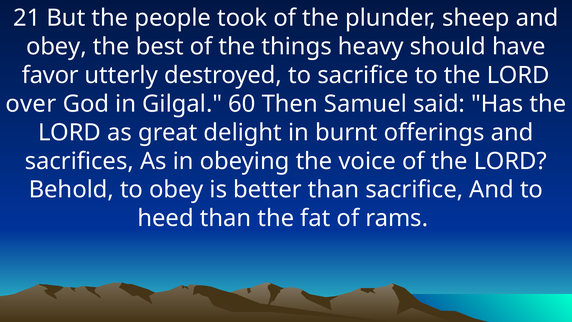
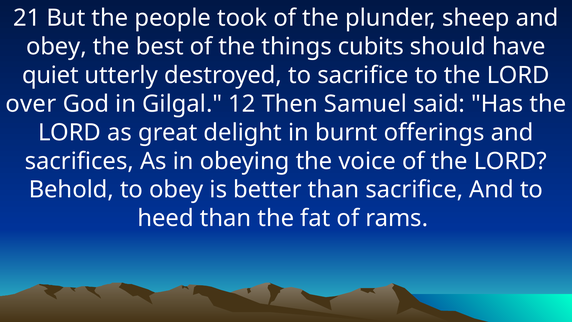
heavy: heavy -> cubits
favor: favor -> quiet
60: 60 -> 12
